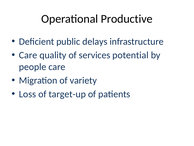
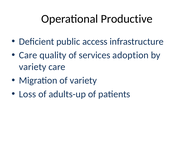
delays: delays -> access
potential: potential -> adoption
people at (33, 67): people -> variety
target-up: target-up -> adults-up
